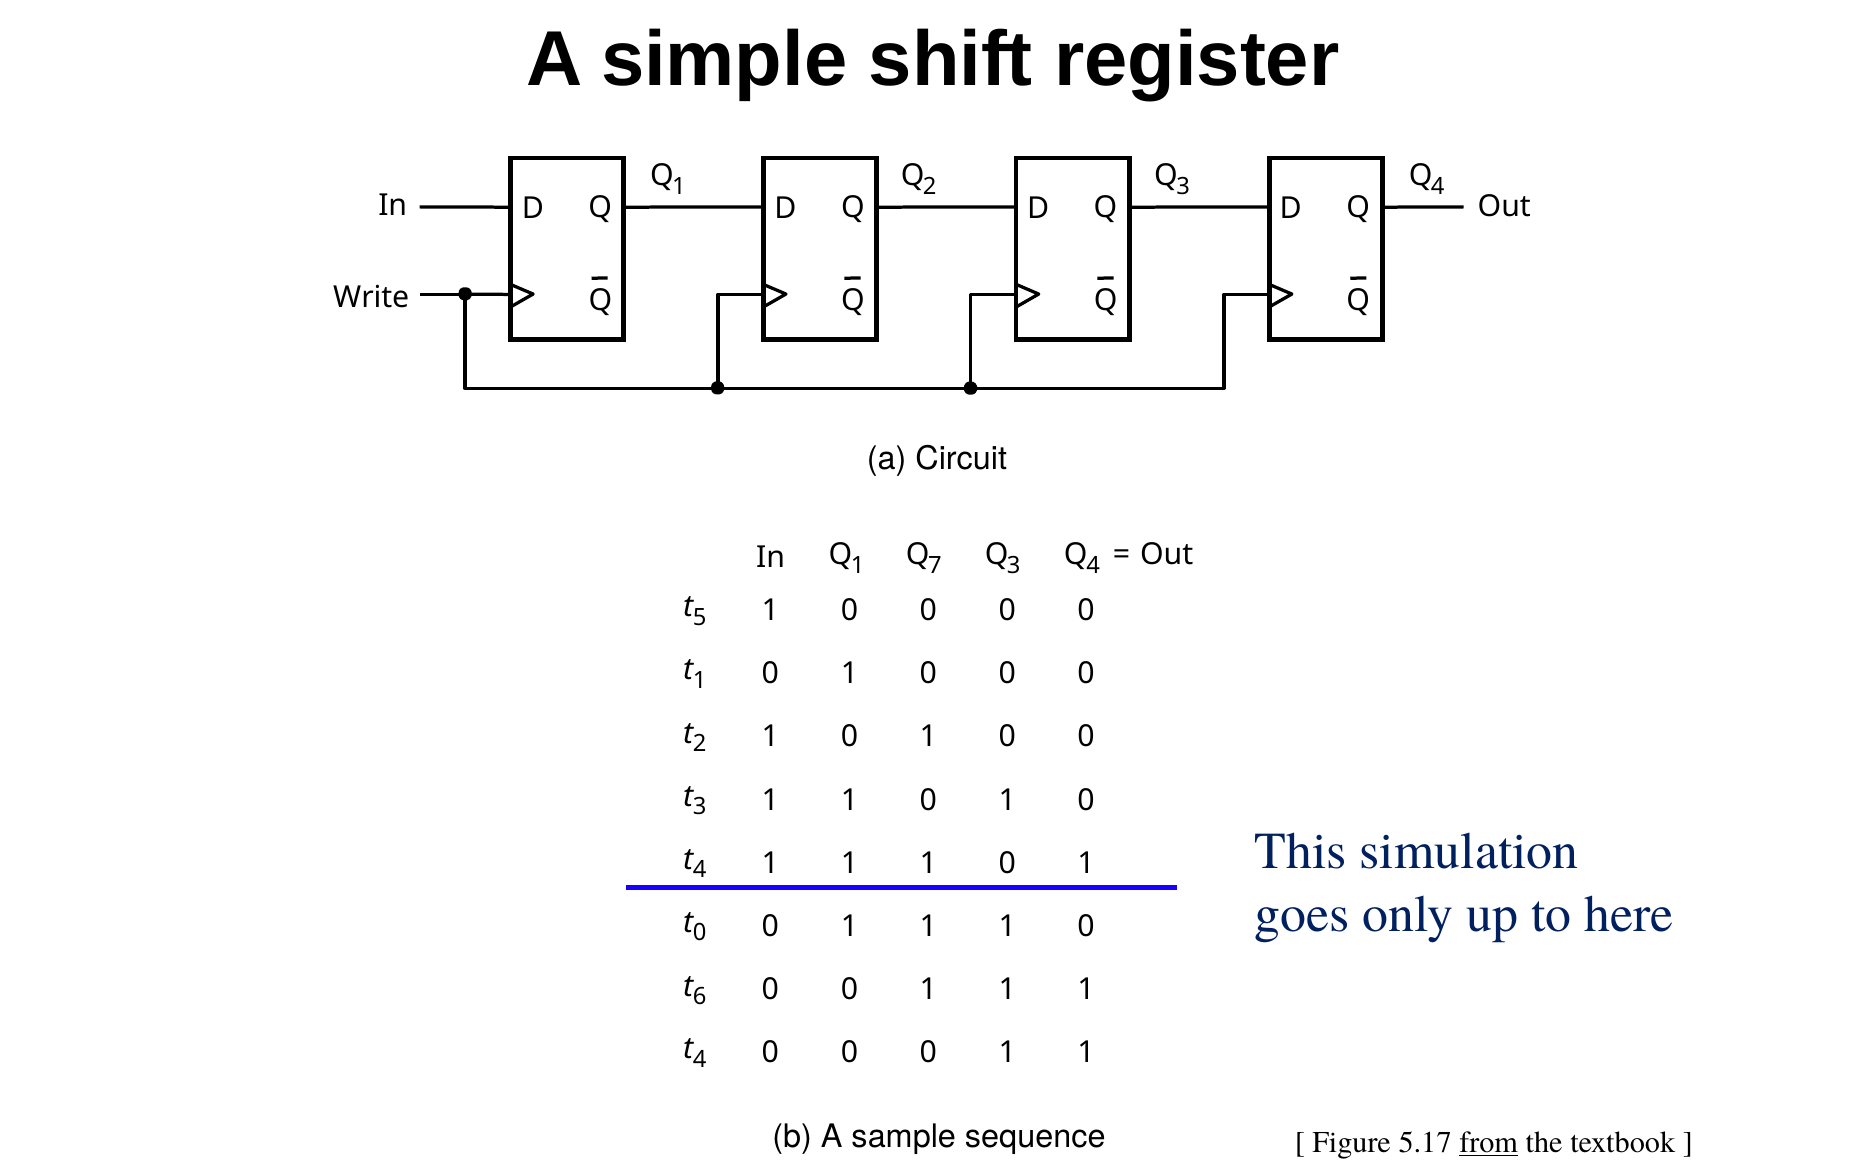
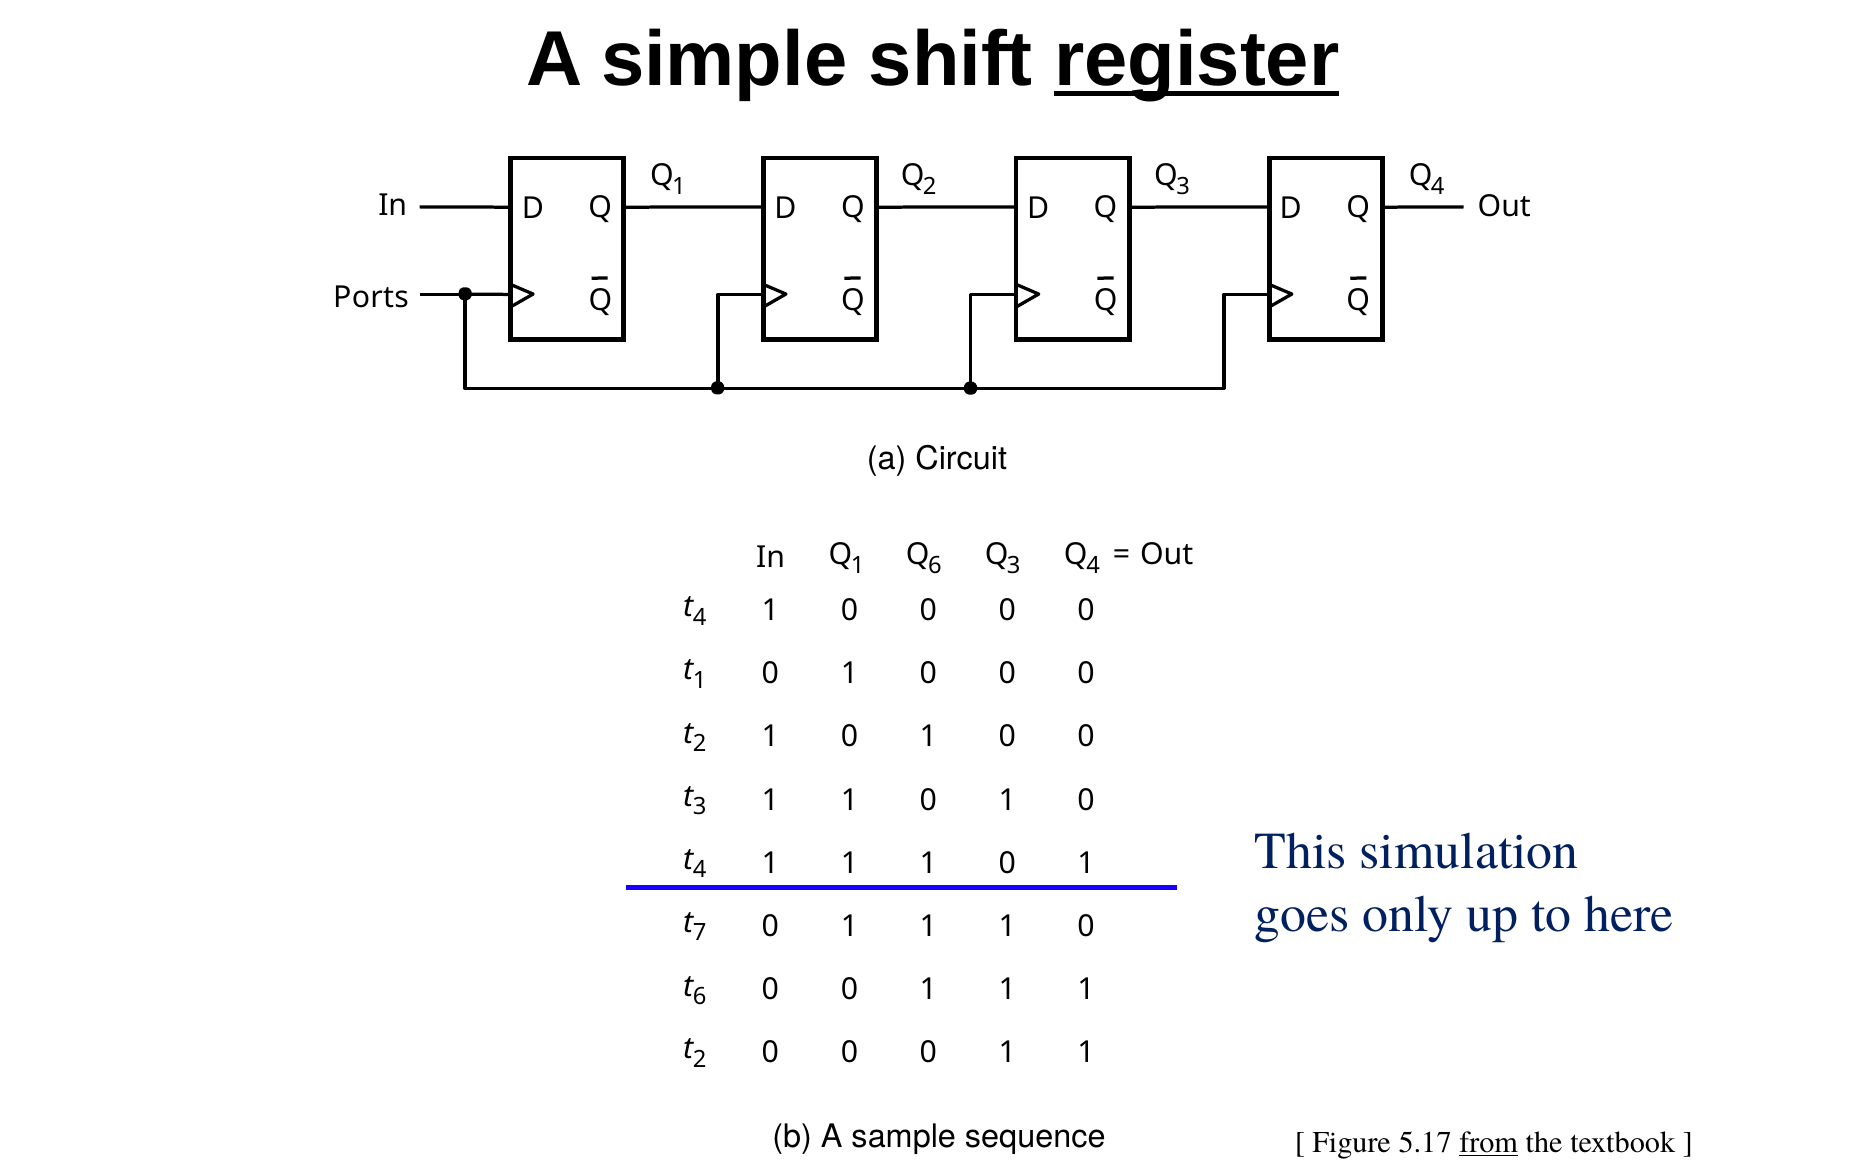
register underline: none -> present
Write: Write -> Ports
Q 7: 7 -> 6
5 at (700, 617): 5 -> 4
t 0: 0 -> 7
4 at (700, 1059): 4 -> 2
